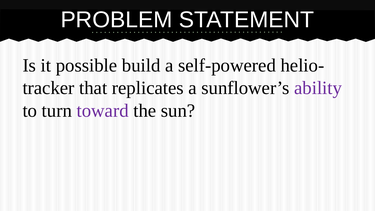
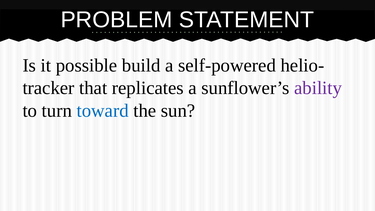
toward colour: purple -> blue
